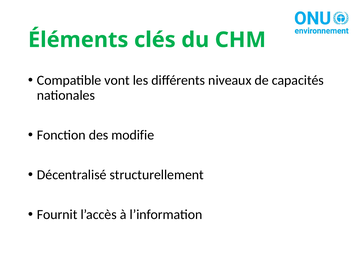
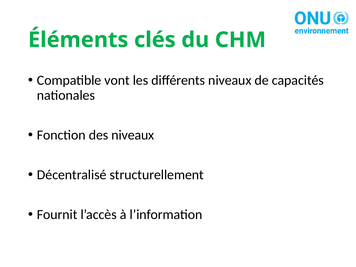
des modifie: modifie -> niveaux
